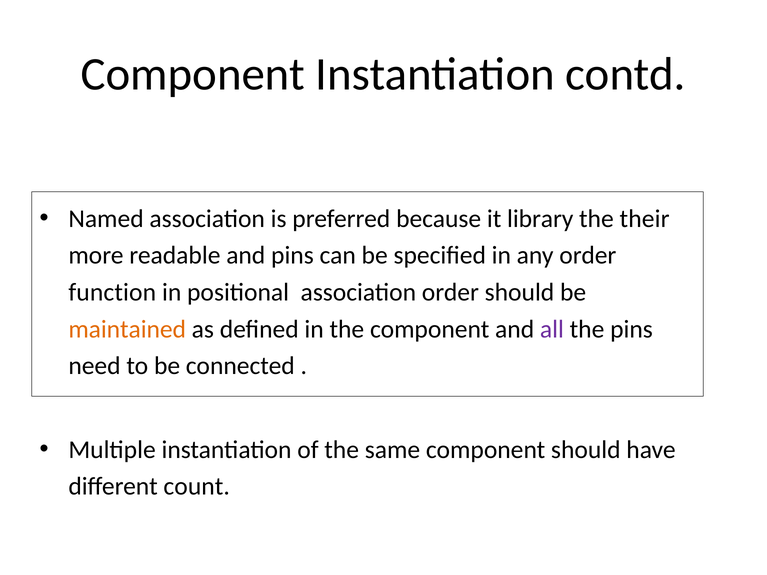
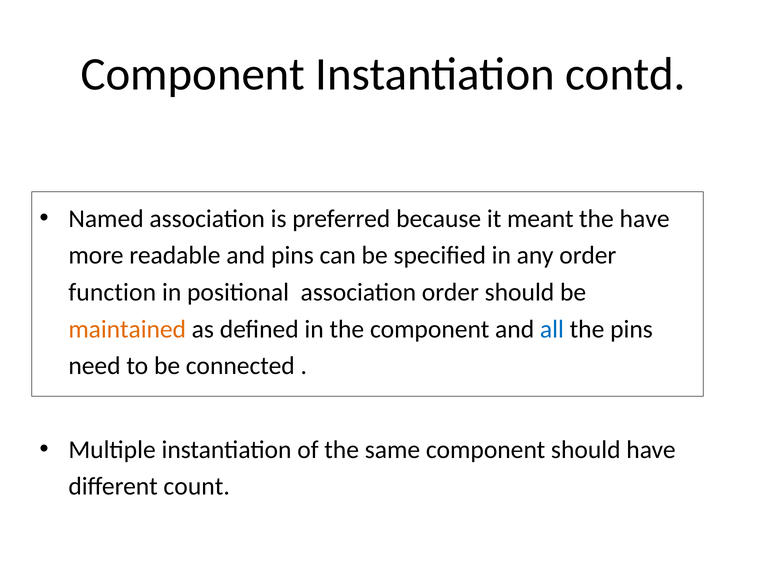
library: library -> meant
the their: their -> have
all colour: purple -> blue
